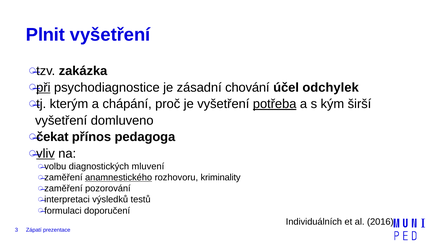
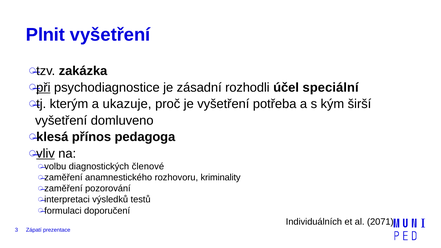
chování: chování -> rozhodli
odchylek: odchylek -> speciální
chápání: chápání -> ukazuje
potřeba underline: present -> none
čekat: čekat -> klesá
mluvení: mluvení -> členové
anamnestického underline: present -> none
2016: 2016 -> 2071
